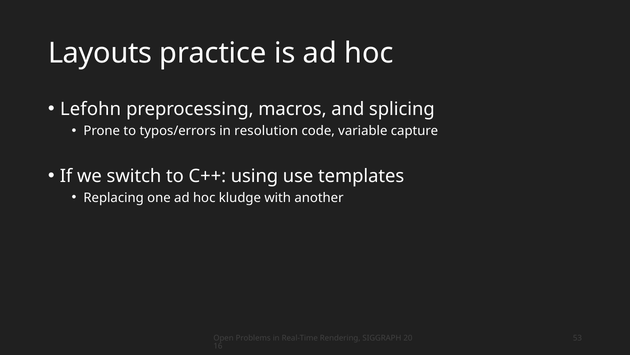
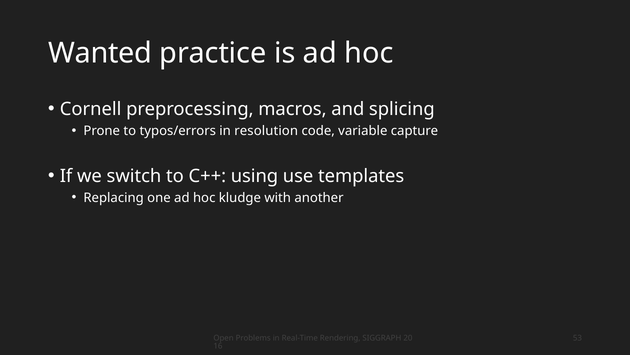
Layouts: Layouts -> Wanted
Lefohn: Lefohn -> Cornell
